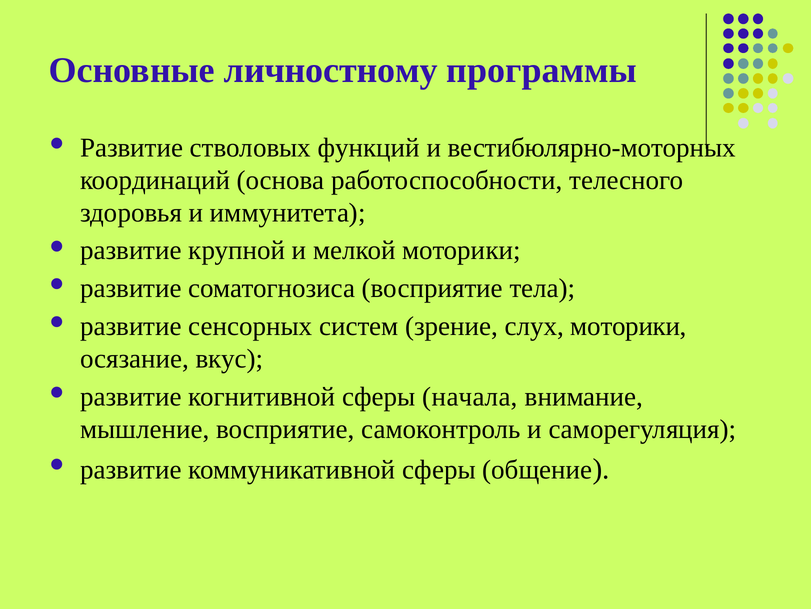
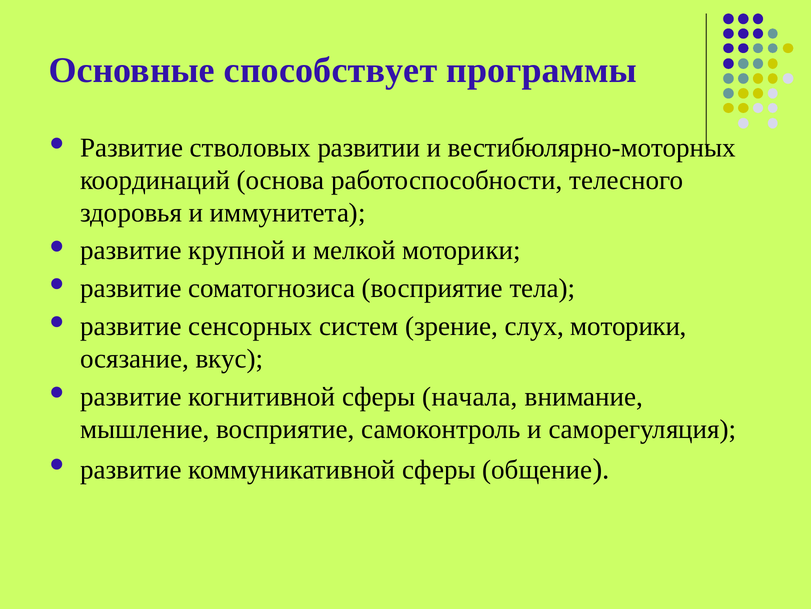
личностному: личностному -> способствует
функций: функций -> развитии
